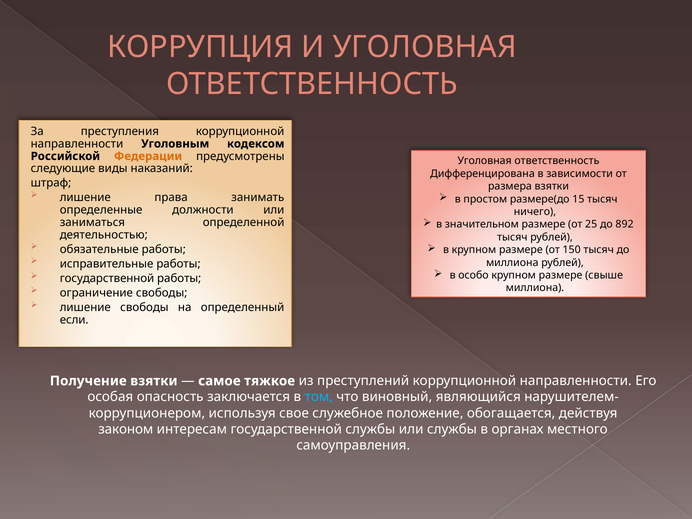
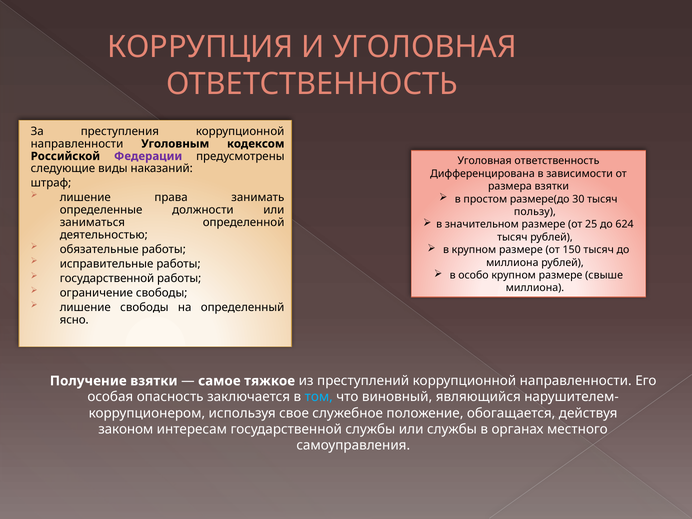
Федерации colour: orange -> purple
15: 15 -> 30
ничего: ничего -> пользу
892: 892 -> 624
если: если -> ясно
